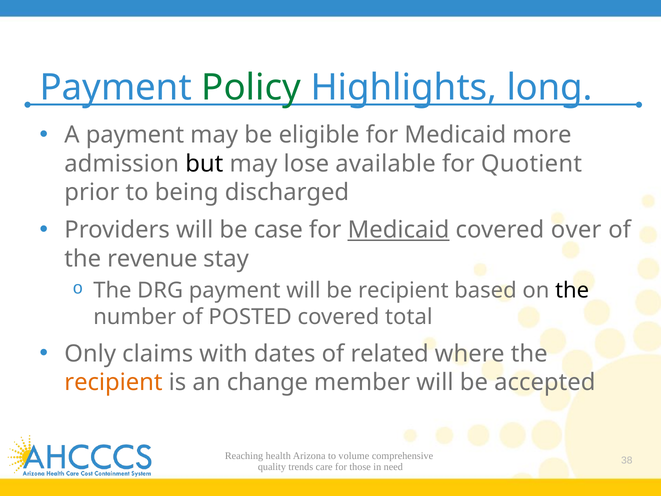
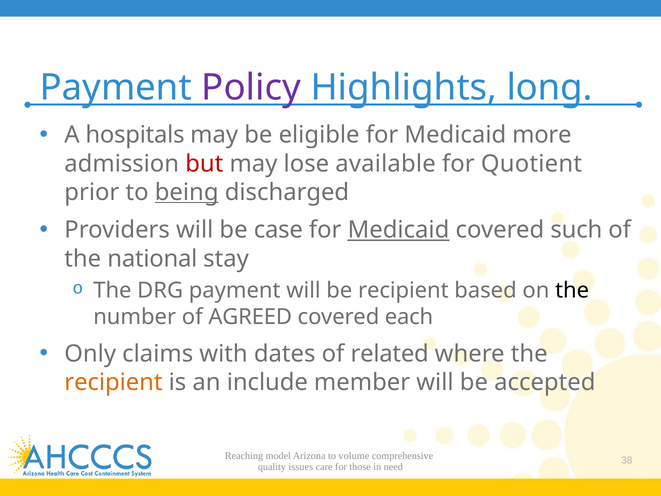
Policy colour: green -> purple
A payment: payment -> hospitals
but colour: black -> red
being underline: none -> present
over: over -> such
revenue: revenue -> national
POSTED: POSTED -> AGREED
total: total -> each
change: change -> include
health: health -> model
trends: trends -> issues
